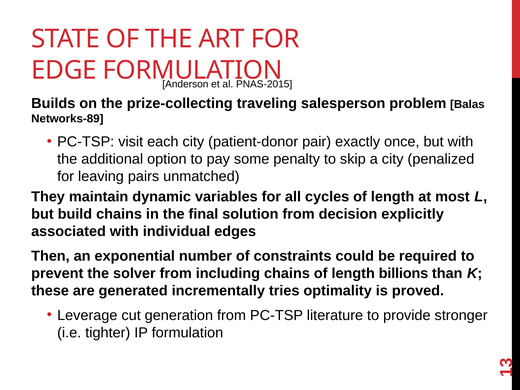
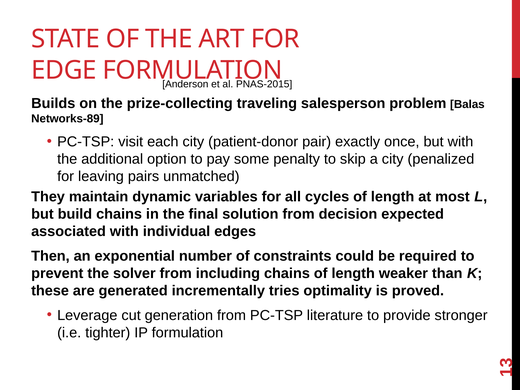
explicitly: explicitly -> expected
billions: billions -> weaker
